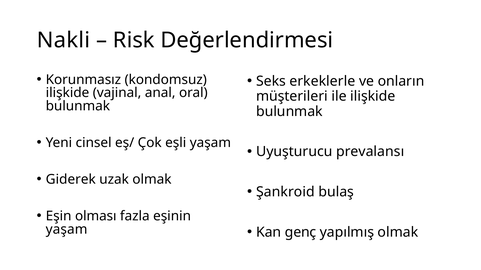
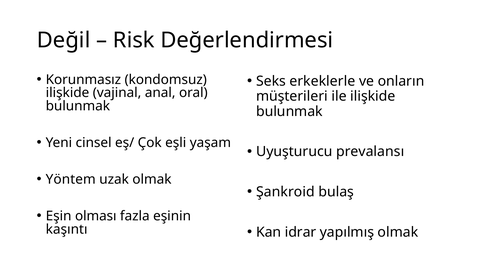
Nakli: Nakli -> Değil
Giderek: Giderek -> Yöntem
genç: genç -> idrar
yaşam at (67, 230): yaşam -> kaşıntı
